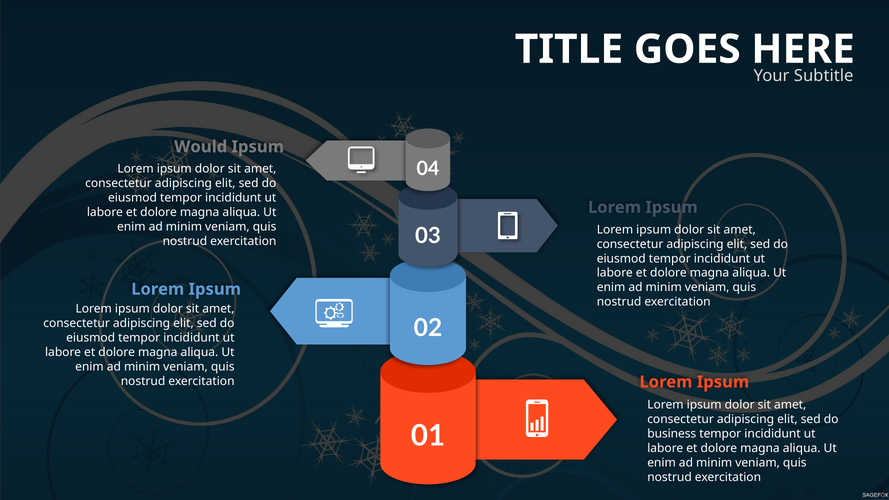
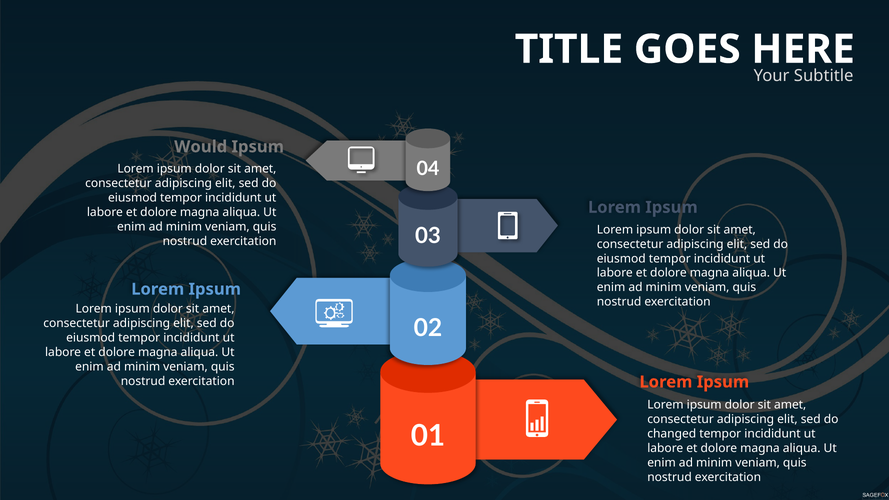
business: business -> changed
